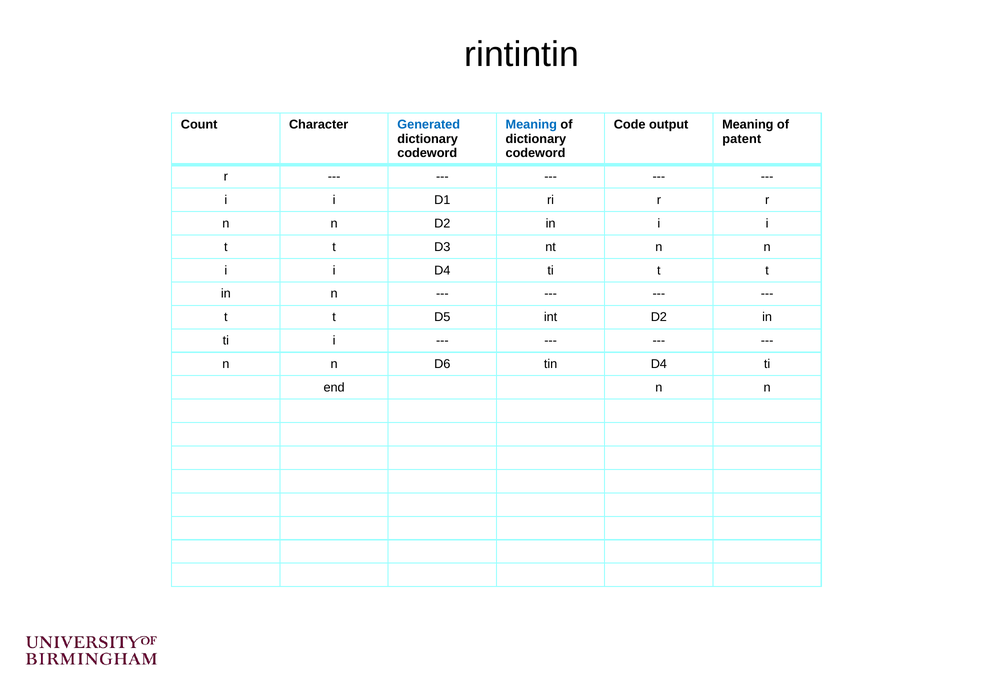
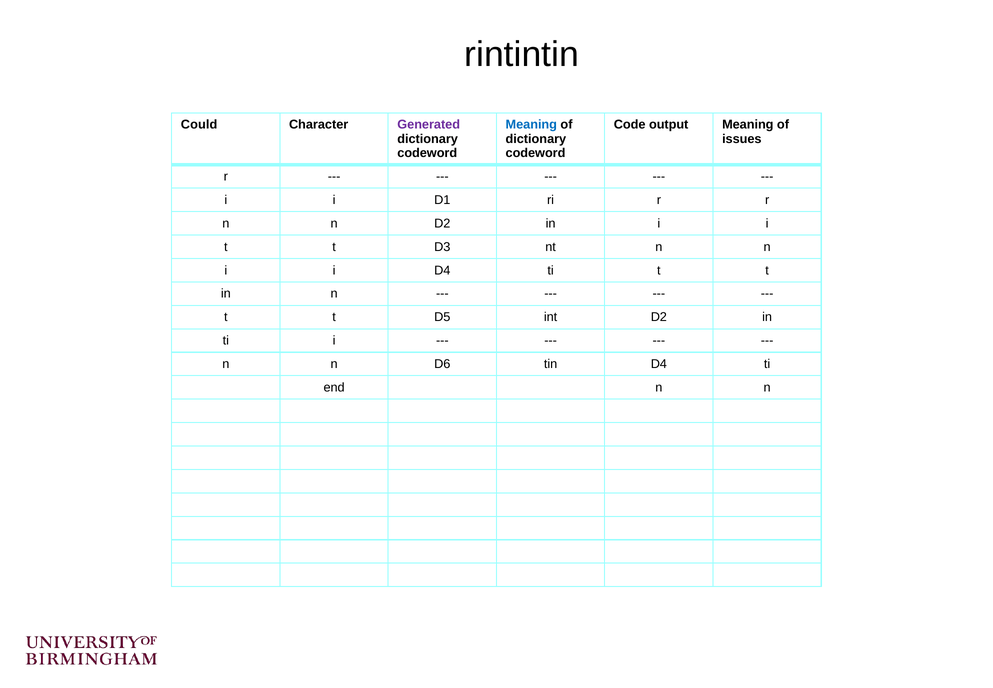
Count: Count -> Could
Generated colour: blue -> purple
patent: patent -> issues
